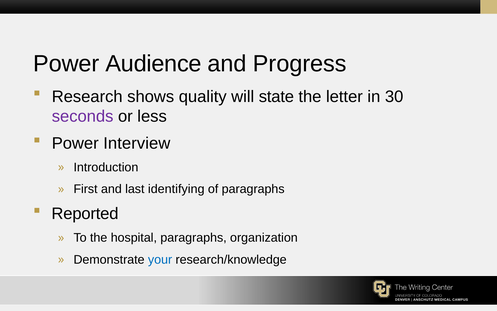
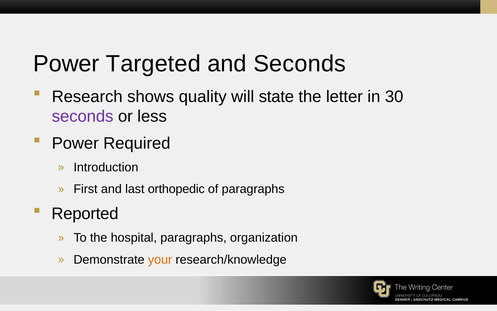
Audience: Audience -> Targeted
and Progress: Progress -> Seconds
Interview: Interview -> Required
identifying: identifying -> orthopedic
your colour: blue -> orange
